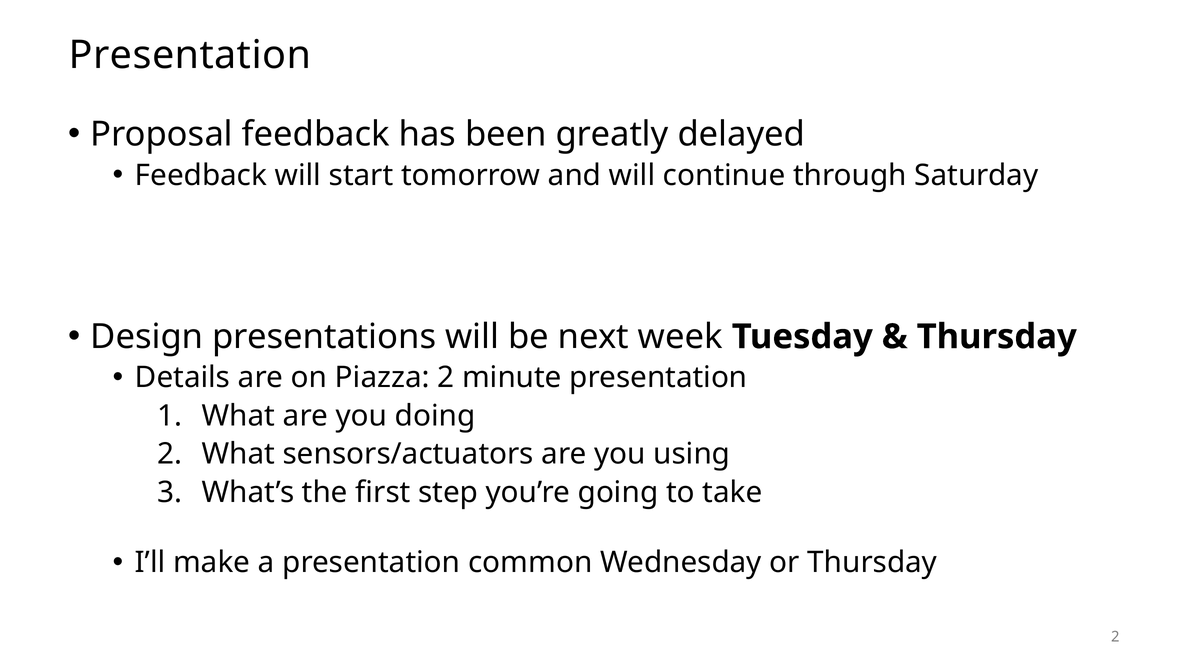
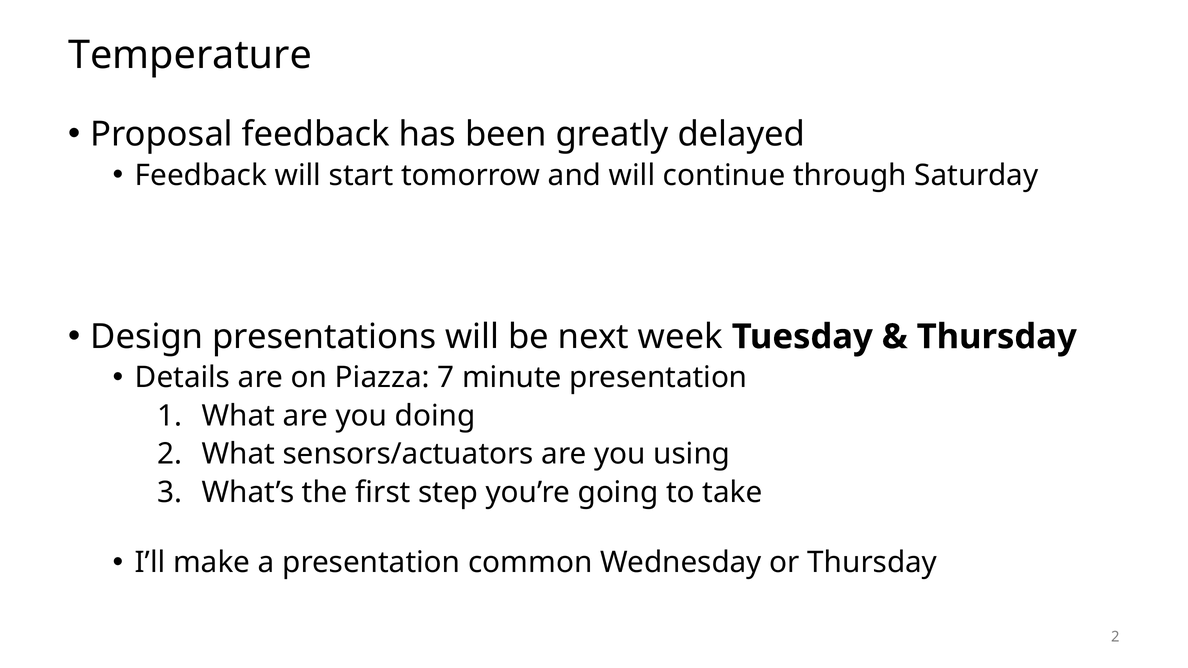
Presentation at (190, 55): Presentation -> Temperature
Piazza 2: 2 -> 7
